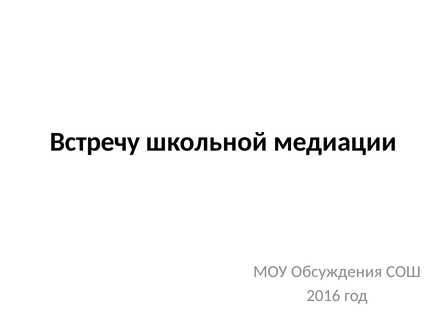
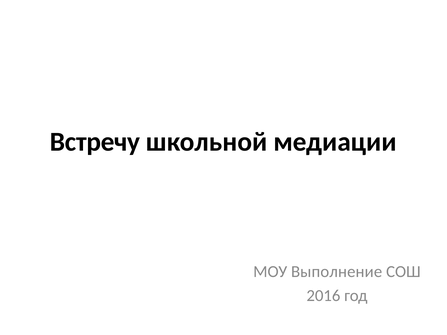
Обсуждения: Обсуждения -> Выполнение
